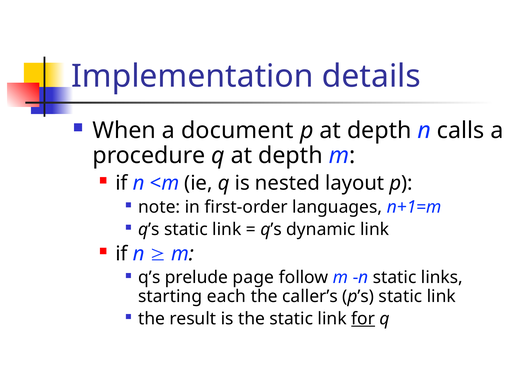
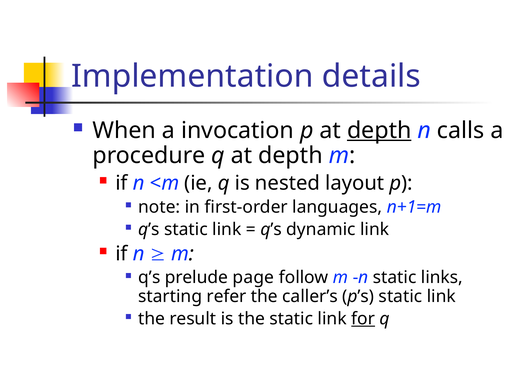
document: document -> invocation
depth at (379, 130) underline: none -> present
each: each -> refer
